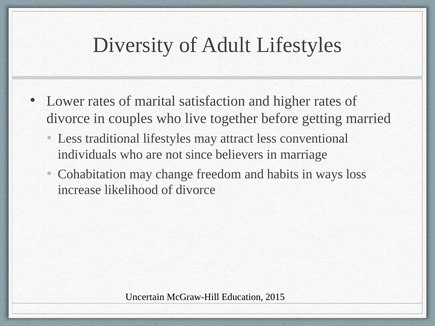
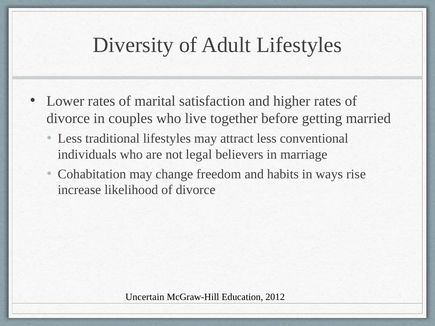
since: since -> legal
loss: loss -> rise
2015: 2015 -> 2012
